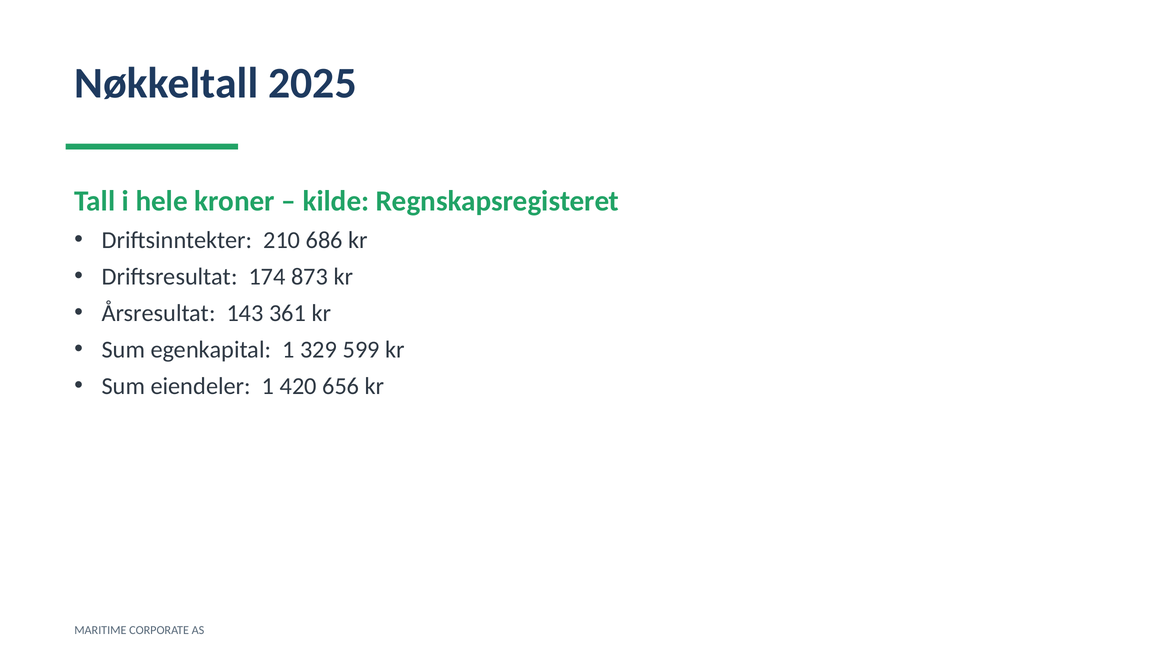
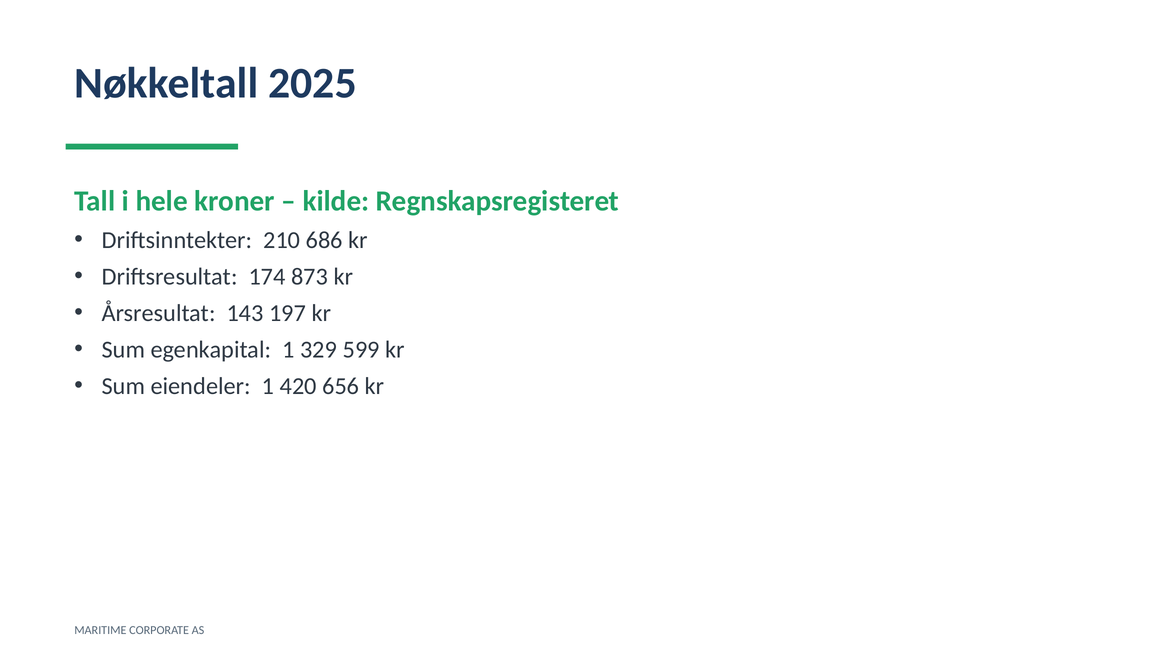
361: 361 -> 197
